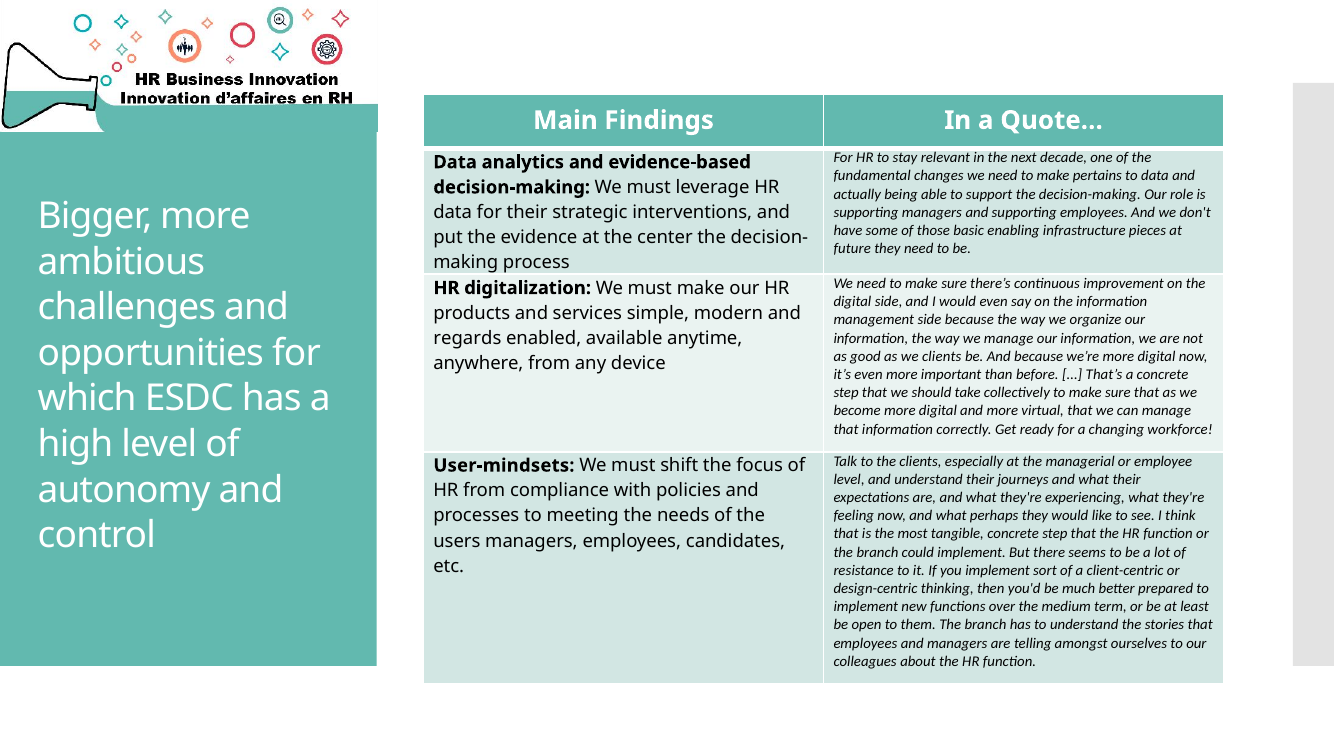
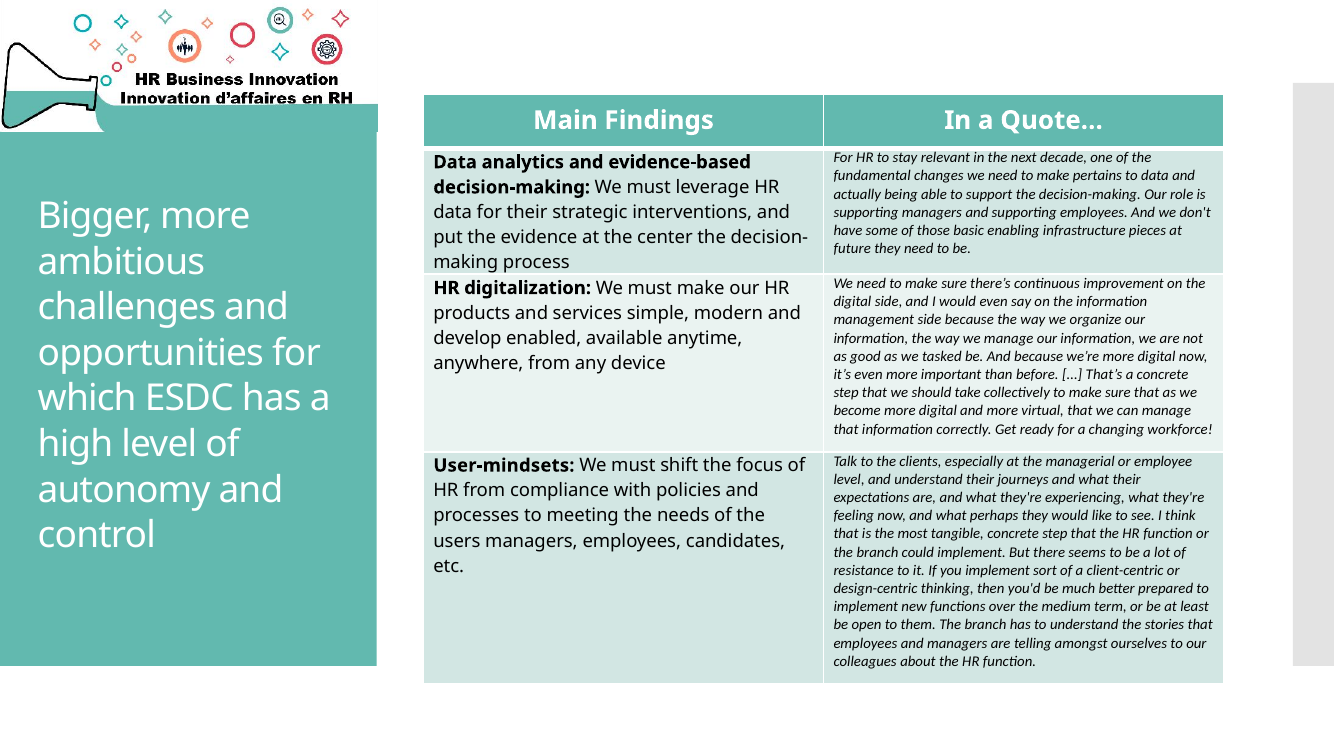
regards: regards -> develop
we clients: clients -> tasked
